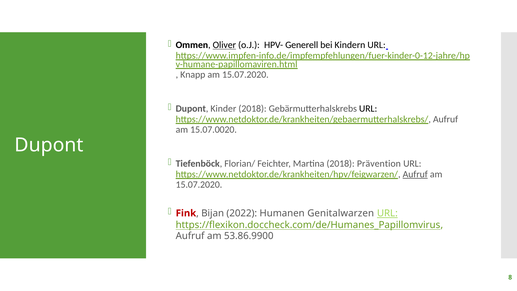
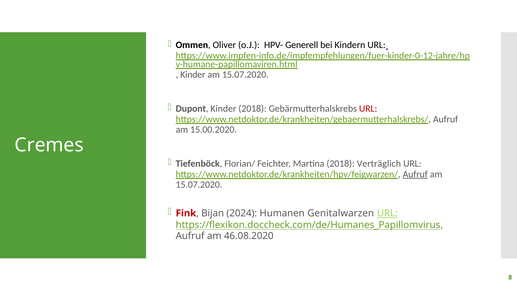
Oliver underline: present -> none
Knapp at (193, 75): Knapp -> Kinder
URL at (368, 108) colour: black -> red
15.07.0020: 15.07.0020 -> 15.00.2020
Dupont at (49, 145): Dupont -> Cremes
Prävention: Prävention -> Verträglich
2022: 2022 -> 2024
53.86.9900: 53.86.9900 -> 46.08.2020
